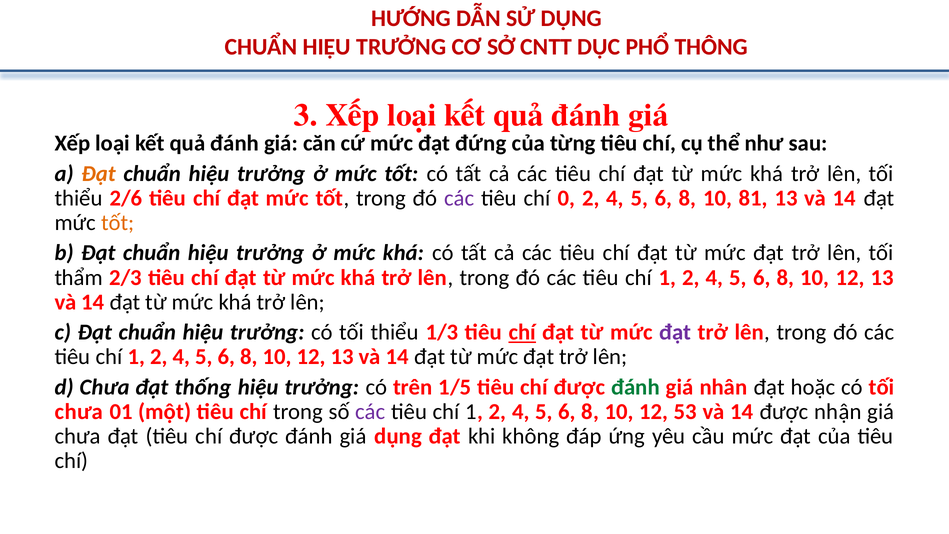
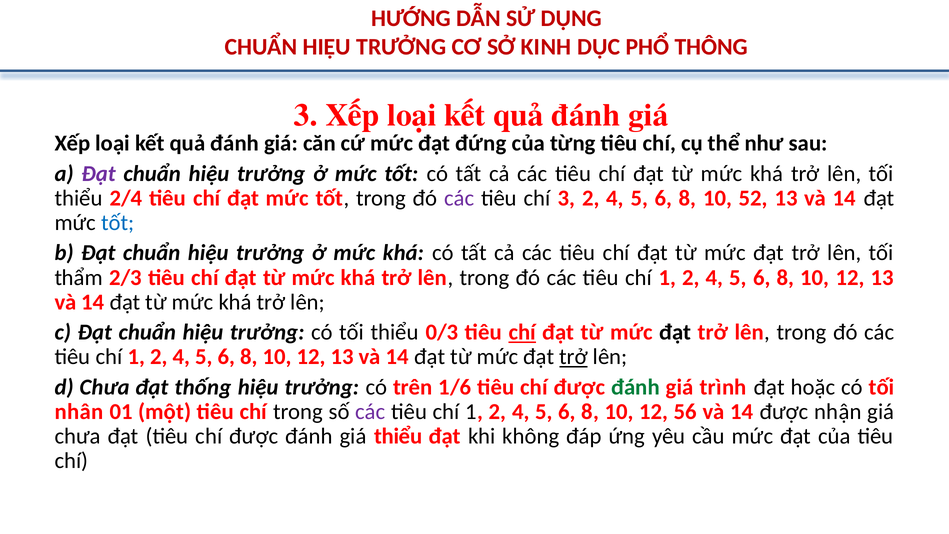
CNTT: CNTT -> KINH
Đạt at (99, 174) colour: orange -> purple
2/6: 2/6 -> 2/4
0 at (567, 198): 0 -> 3
81: 81 -> 52
tốt at (118, 223) colour: orange -> blue
1/3: 1/3 -> 0/3
đạt at (675, 332) colour: purple -> black
trở at (574, 357) underline: none -> present
1/5: 1/5 -> 1/6
nhân: nhân -> trình
chưa at (79, 412): chưa -> nhân
53: 53 -> 56
giá dụng: dụng -> thiểu
